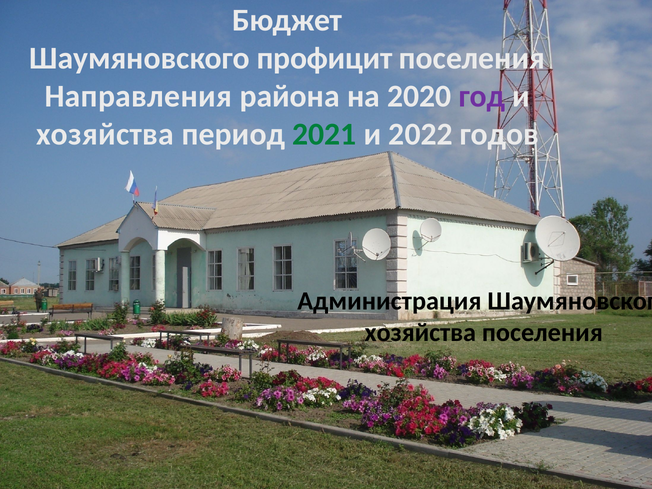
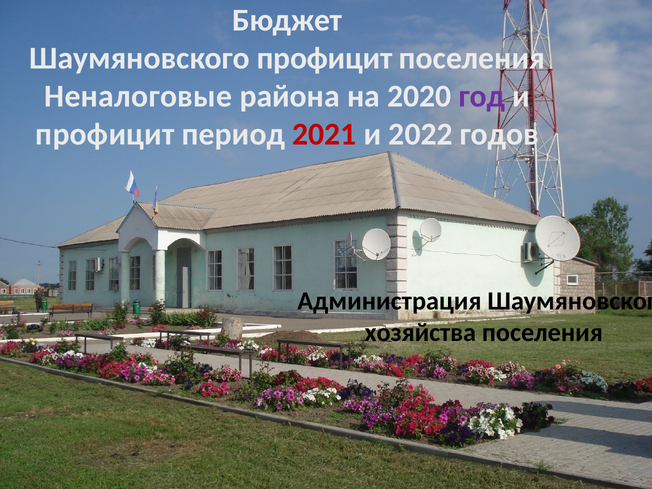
Направления: Направления -> Неналоговые
хозяйства at (105, 134): хозяйства -> профицит
2021 colour: green -> red
